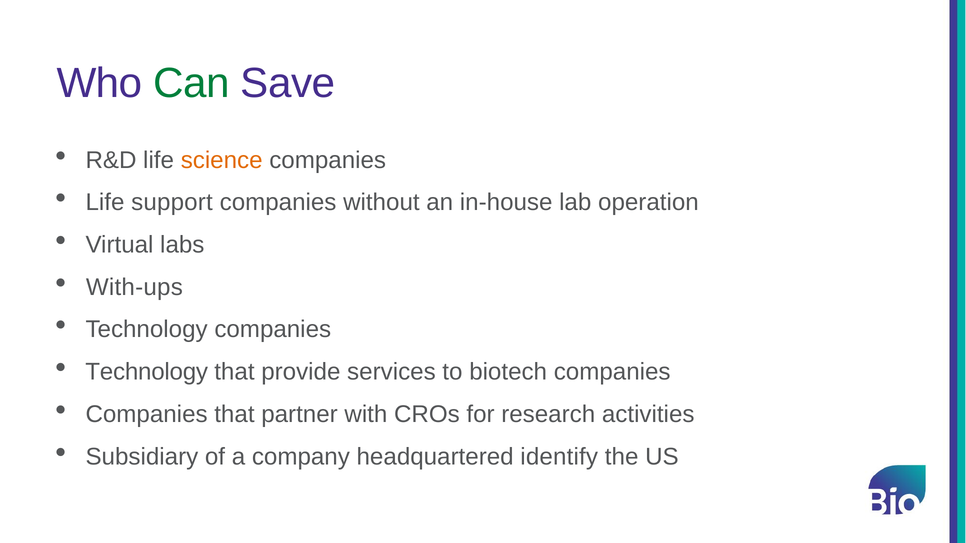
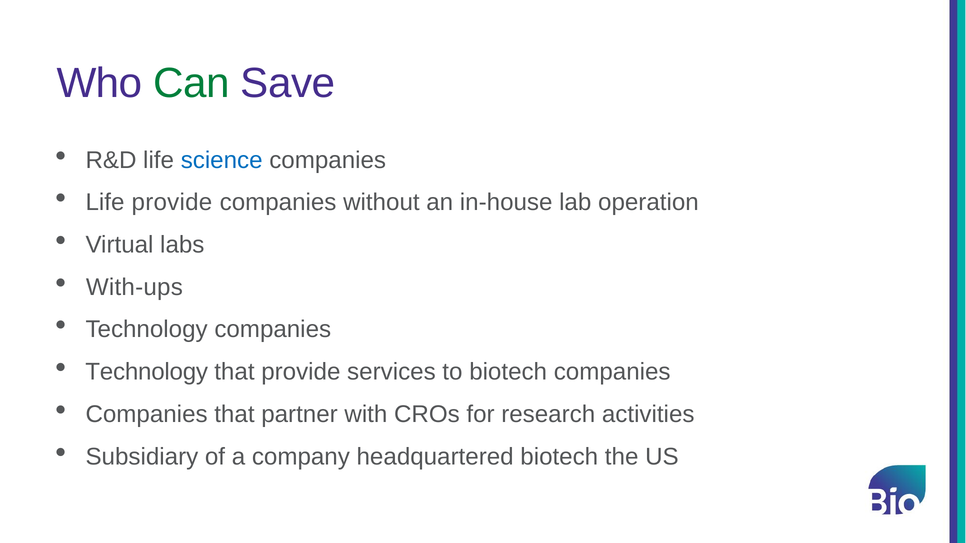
science colour: orange -> blue
Life support: support -> provide
headquartered identify: identify -> biotech
